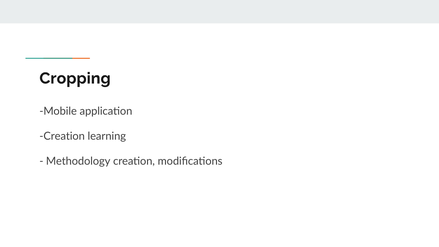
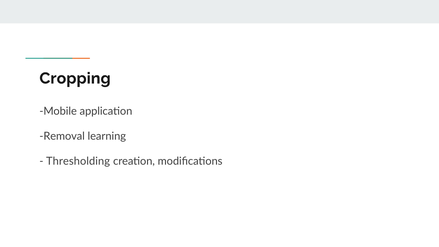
Creation at (62, 136): Creation -> Removal
Methodology: Methodology -> Thresholding
